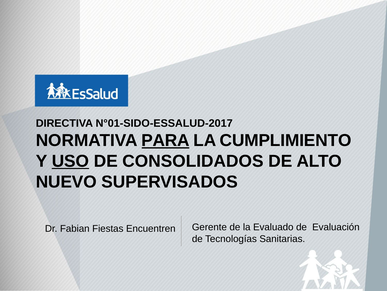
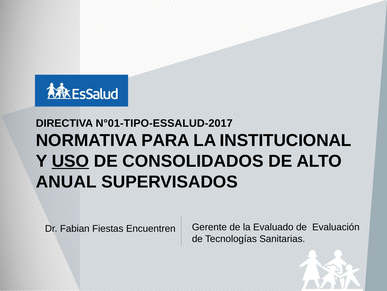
N°01-SIDO-ESSALUD-2017: N°01-SIDO-ESSALUD-2017 -> N°01-TIPO-ESSALUD-2017
PARA underline: present -> none
CUMPLIMIENTO: CUMPLIMIENTO -> INSTITUCIONAL
NUEVO: NUEVO -> ANUAL
